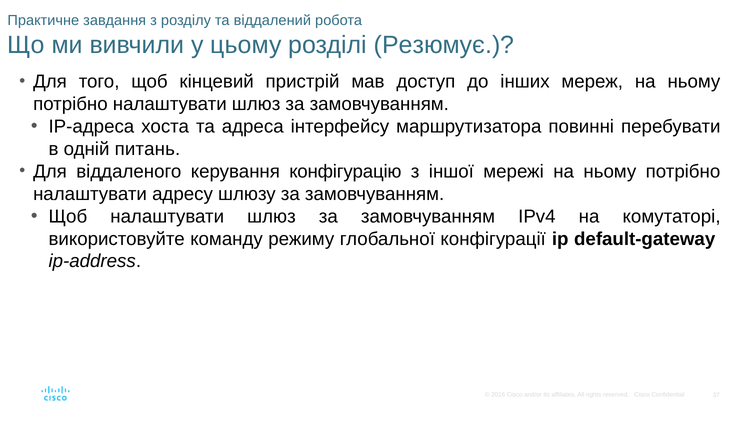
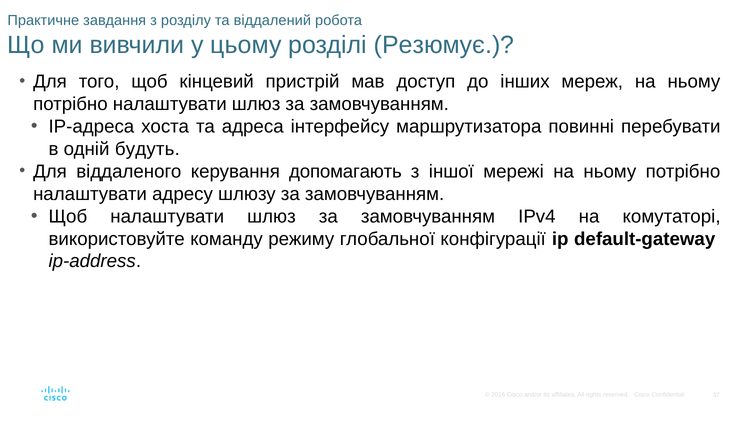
питань: питань -> будуть
конфігурацію: конфігурацію -> допомагають
